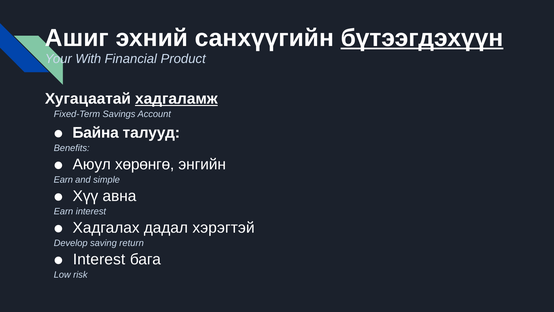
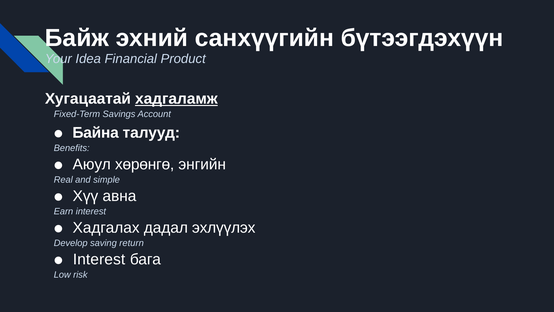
Ашиг: Ашиг -> Байж
бүтээгдэхүүн underline: present -> none
With: With -> Idea
Earn at (63, 180): Earn -> Real
хэрэгтэй: хэрэгтэй -> эхлүүлэх
